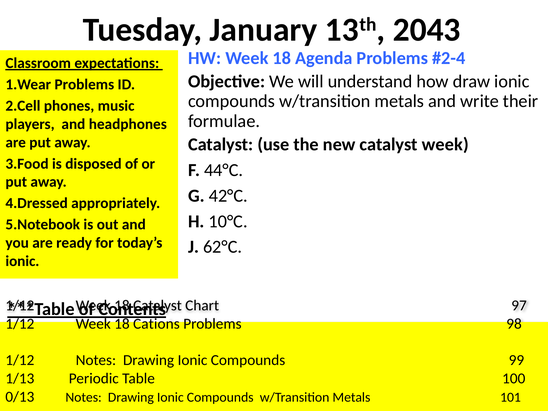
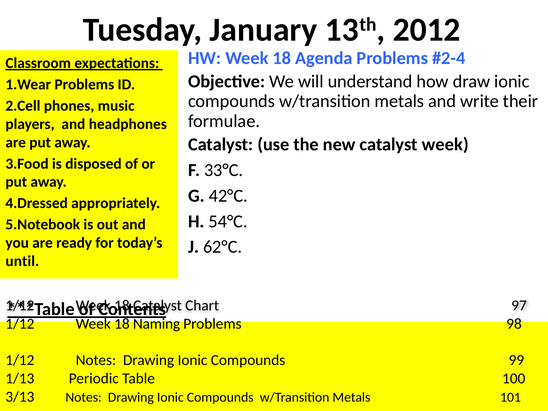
2043: 2043 -> 2012
44°C: 44°C -> 33°C
10°C: 10°C -> 54°C
ionic at (22, 261): ionic -> until
Cations: Cations -> Naming
0/13: 0/13 -> 3/13
